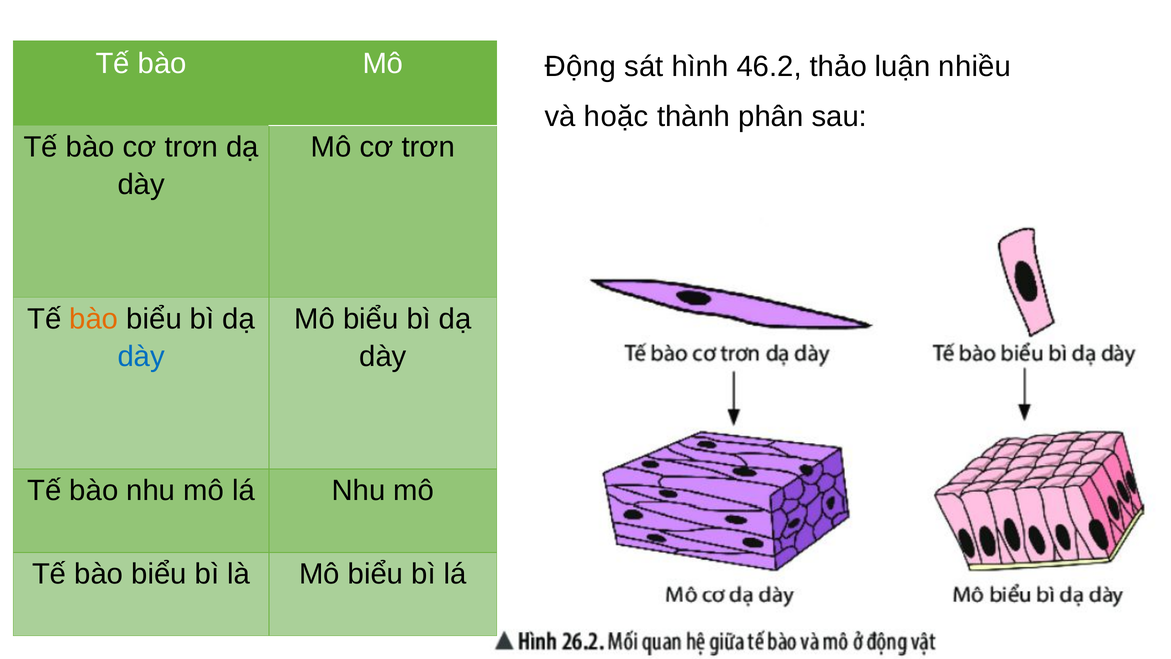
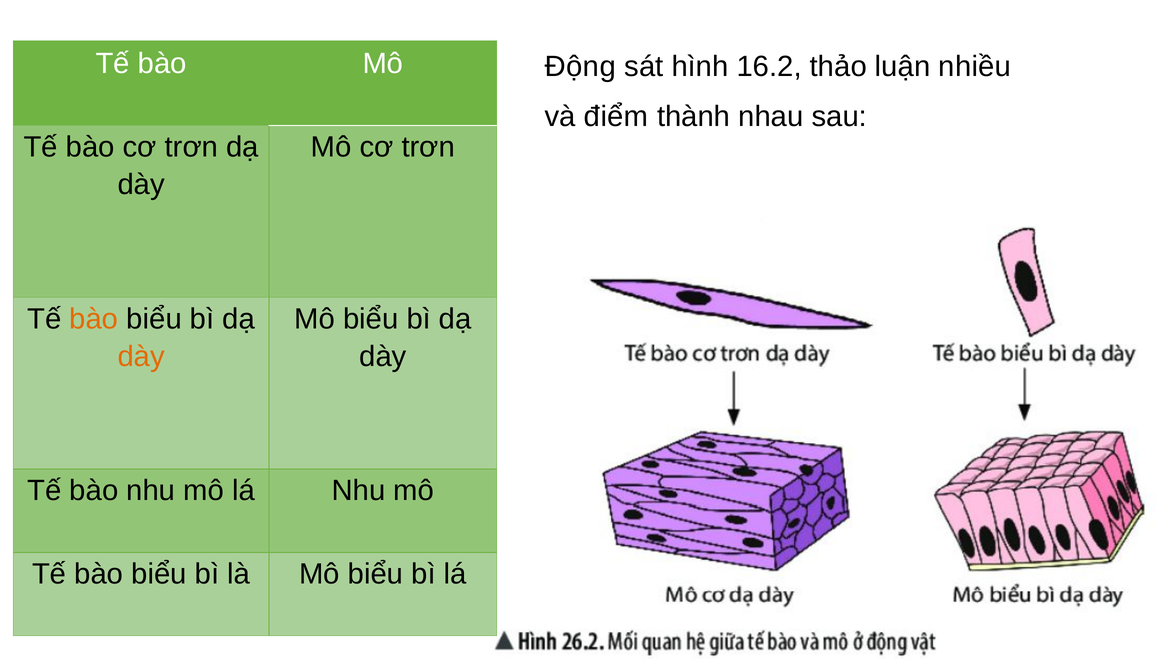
46.2: 46.2 -> 16.2
hoặc: hoặc -> điểm
phân: phân -> nhau
dày at (141, 356) colour: blue -> orange
